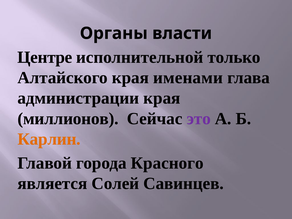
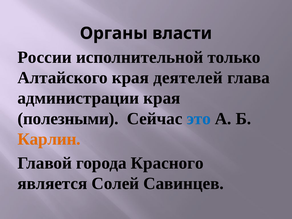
Центре: Центре -> России
именами: именами -> деятелей
миллионов: миллионов -> полезными
это colour: purple -> blue
